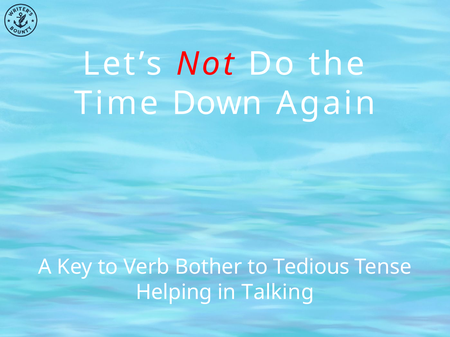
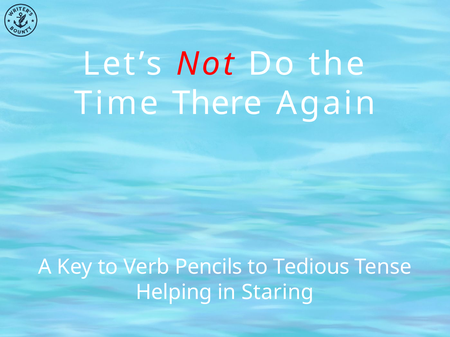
Down: Down -> There
Bother: Bother -> Pencils
Talking: Talking -> Staring
